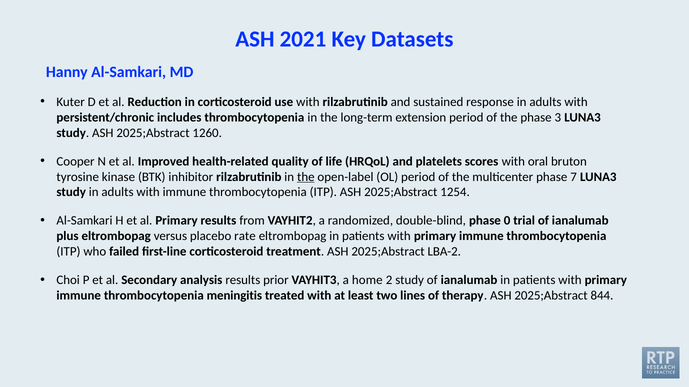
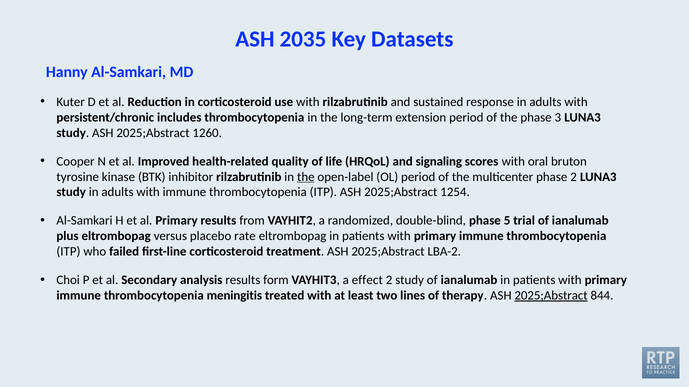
2021: 2021 -> 2035
platelets: platelets -> signaling
phase 7: 7 -> 2
0: 0 -> 5
prior: prior -> form
home: home -> effect
2025;Abstract at (551, 296) underline: none -> present
